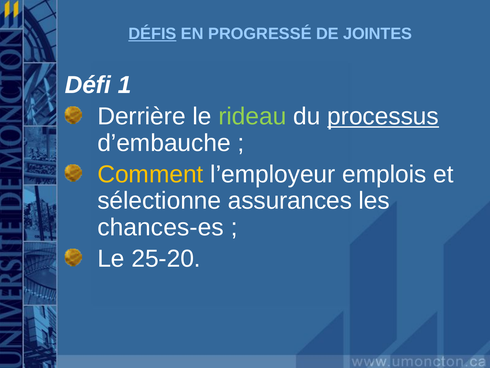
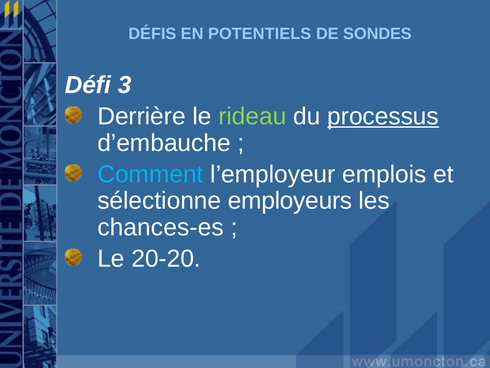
DÉFIS underline: present -> none
PROGRESSÉ: PROGRESSÉ -> POTENTIELS
JOINTES: JOINTES -> SONDES
1: 1 -> 3
Comment colour: yellow -> light blue
assurances: assurances -> employeurs
25-20: 25-20 -> 20-20
